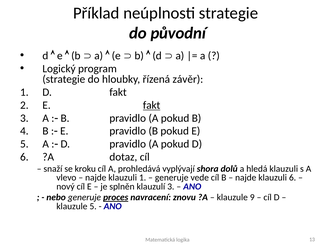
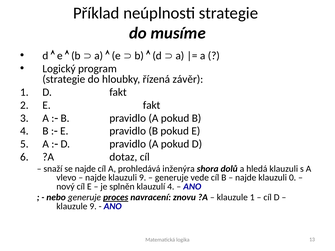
původní: původní -> musíme
fakt at (152, 105) underline: present -> none
se kroku: kroku -> najde
vyplývají: vyplývají -> inženýra
klauzuli 1: 1 -> 9
klauzuli 6: 6 -> 0
klauzulí 3: 3 -> 4
klauzule 9: 9 -> 1
klauzule 5: 5 -> 9
